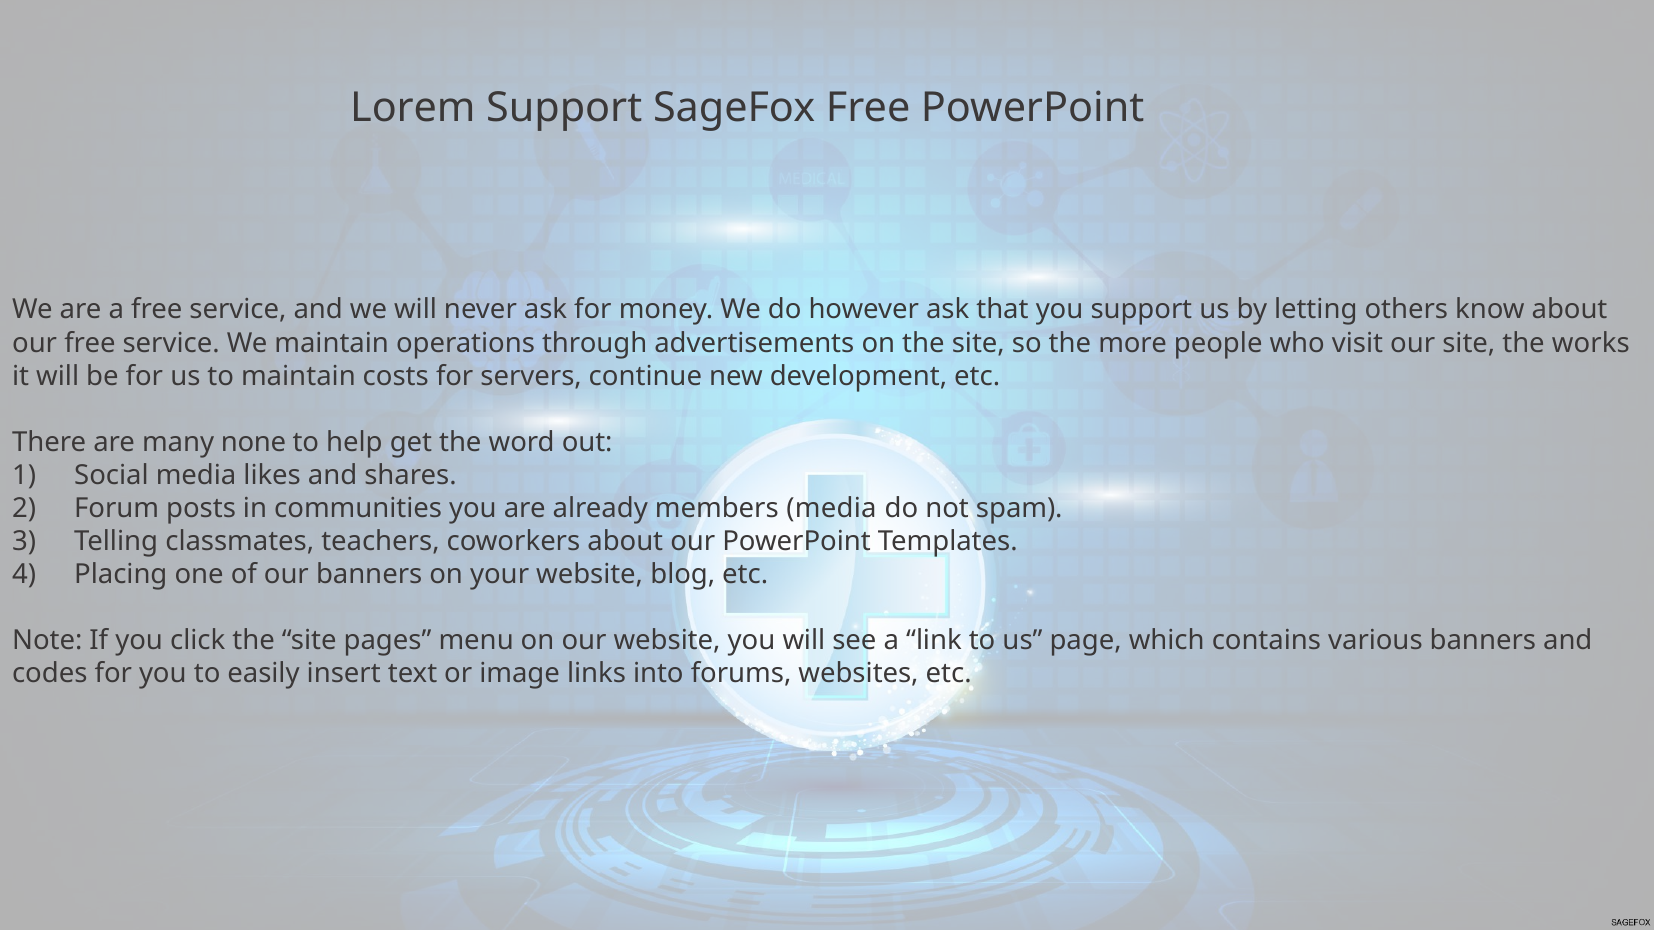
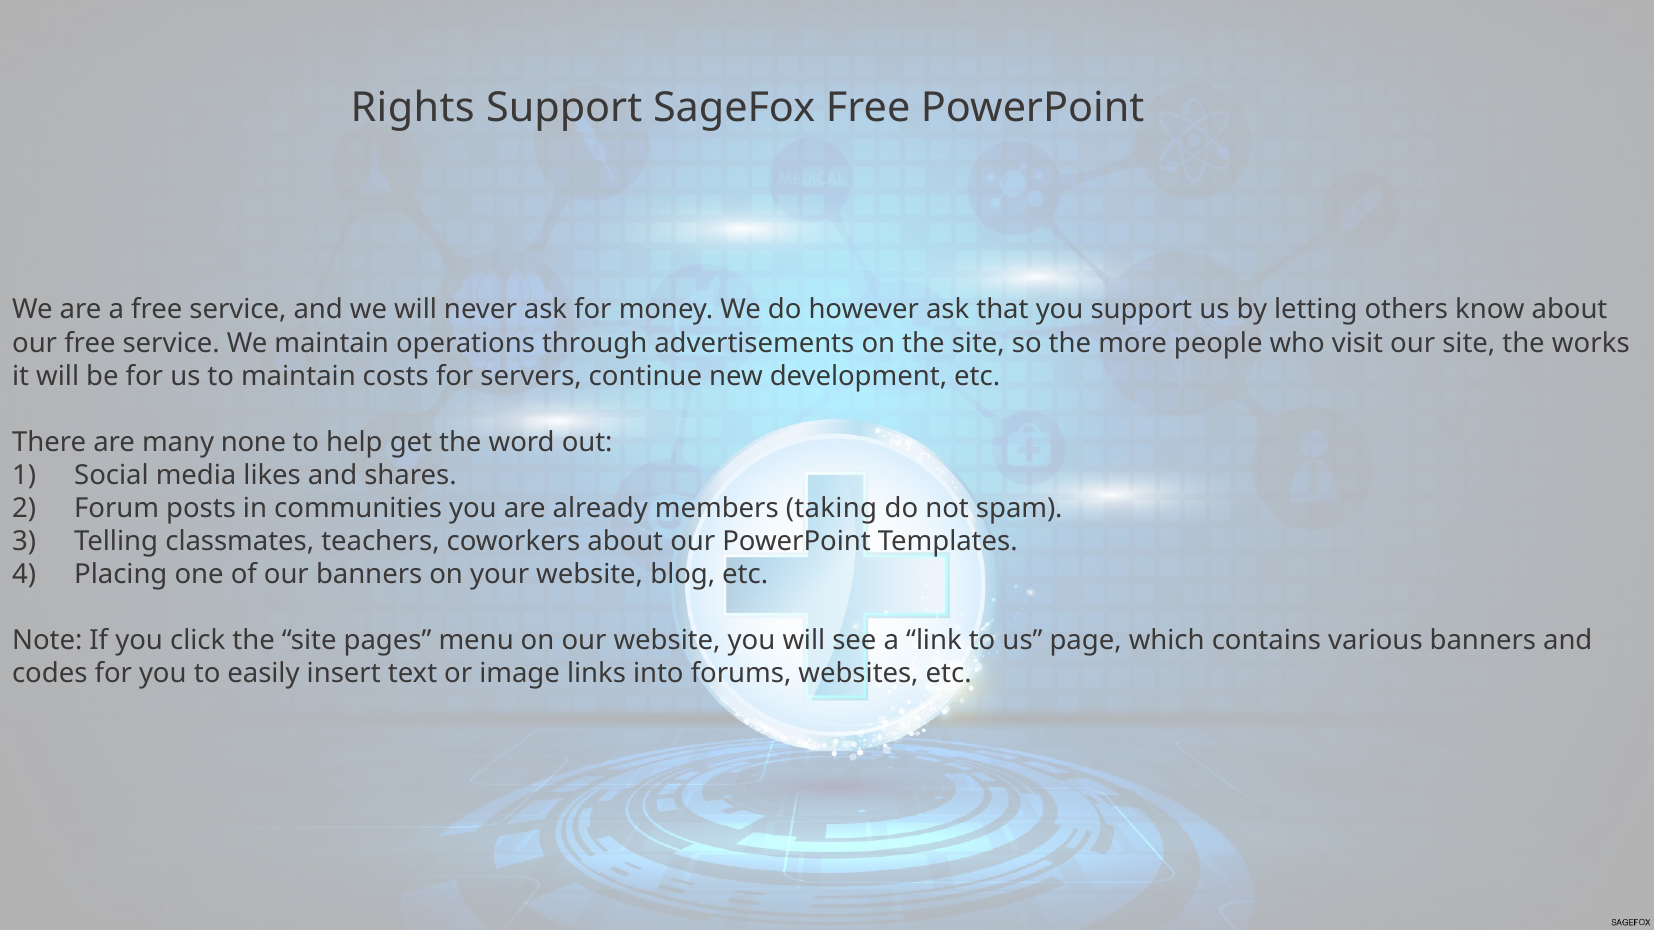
Lorem: Lorem -> Rights
members media: media -> taking
